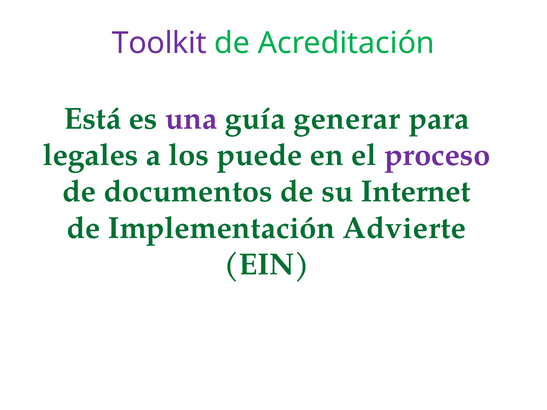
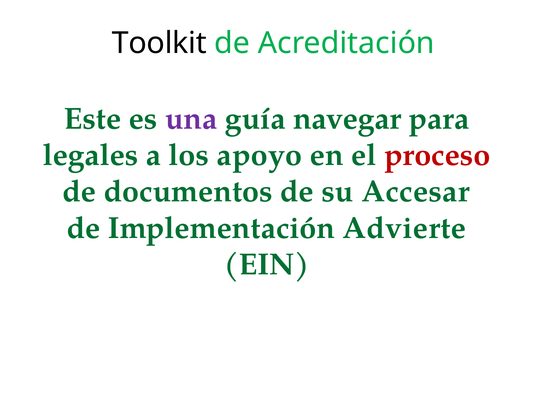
Toolkit colour: purple -> black
Está: Está -> Este
generar: generar -> navegar
puede: puede -> apoyo
proceso colour: purple -> red
Internet: Internet -> Accesar
